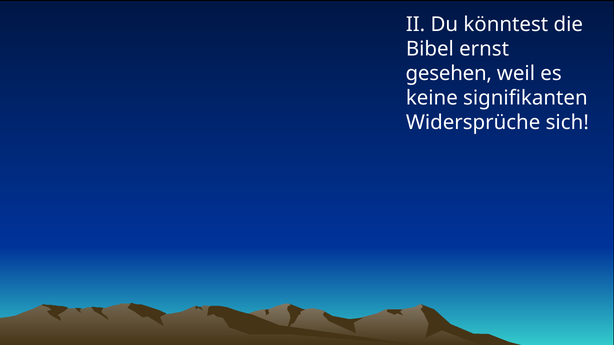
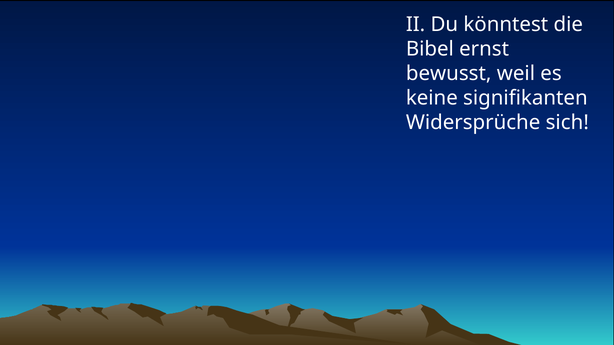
gesehen: gesehen -> bewusst
